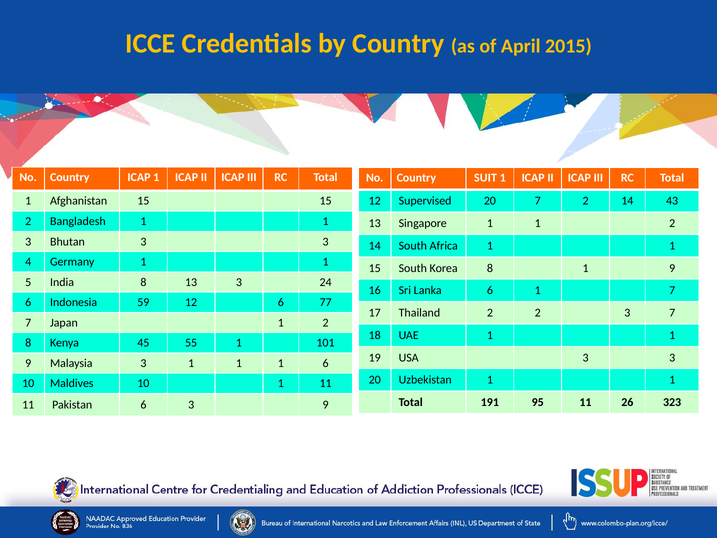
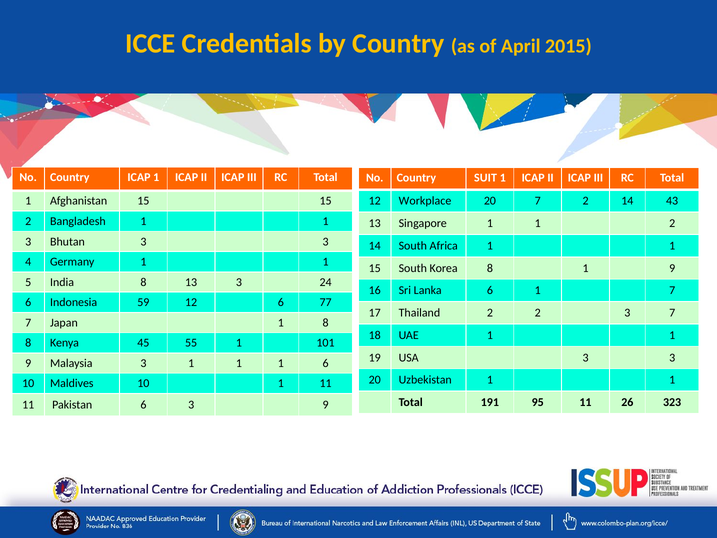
Supervised: Supervised -> Workplace
Japan 1 2: 2 -> 8
